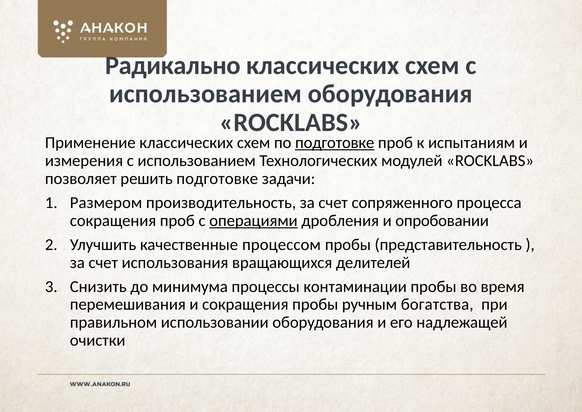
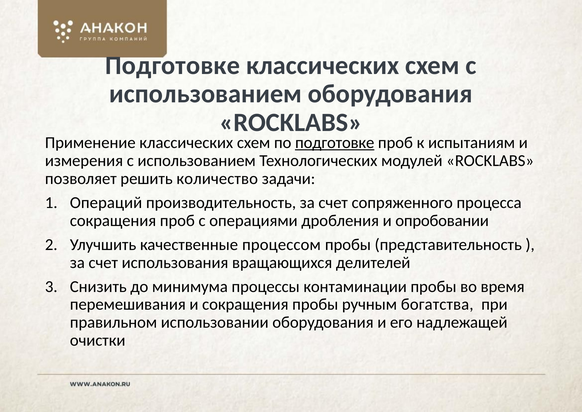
Радикально at (173, 65): Радикально -> Подготовке
решить подготовке: подготовке -> количество
Размером: Размером -> Операций
операциями underline: present -> none
